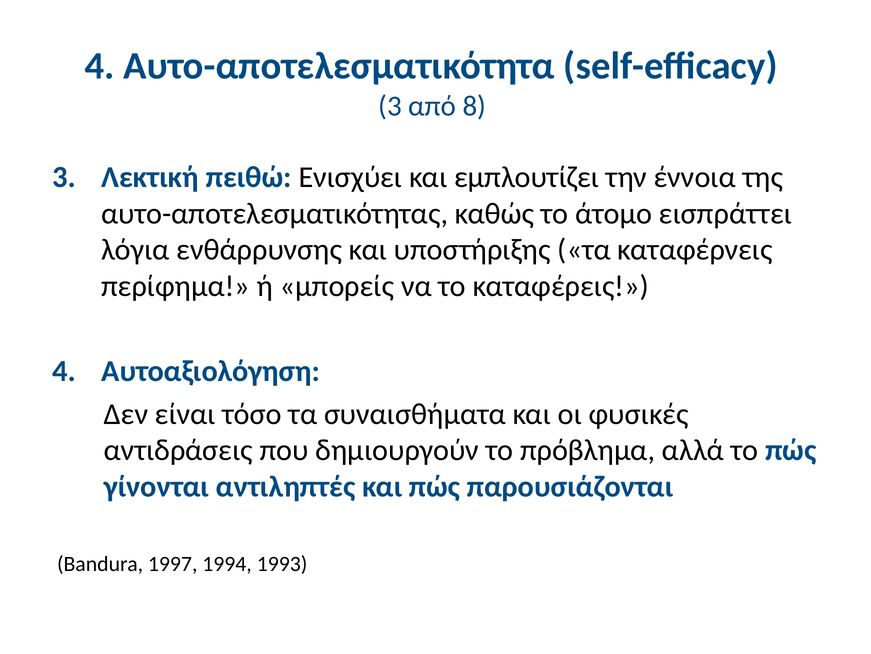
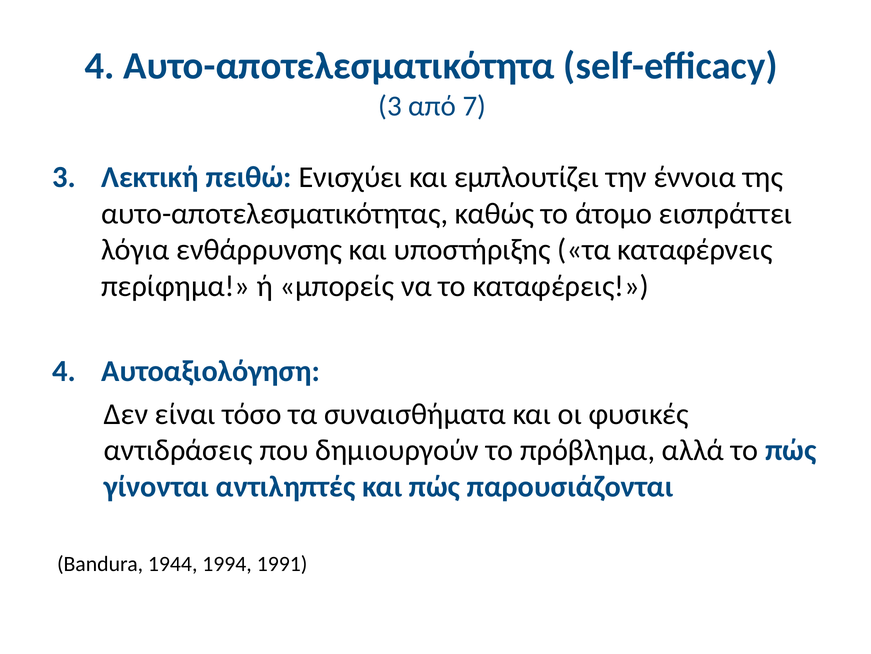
8: 8 -> 7
1997: 1997 -> 1944
1993: 1993 -> 1991
